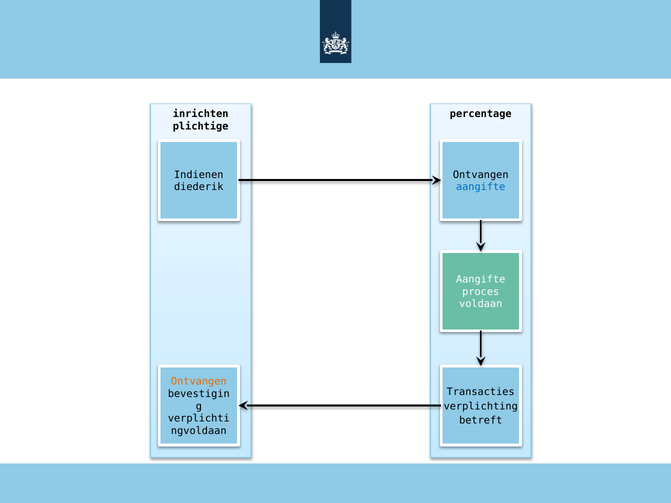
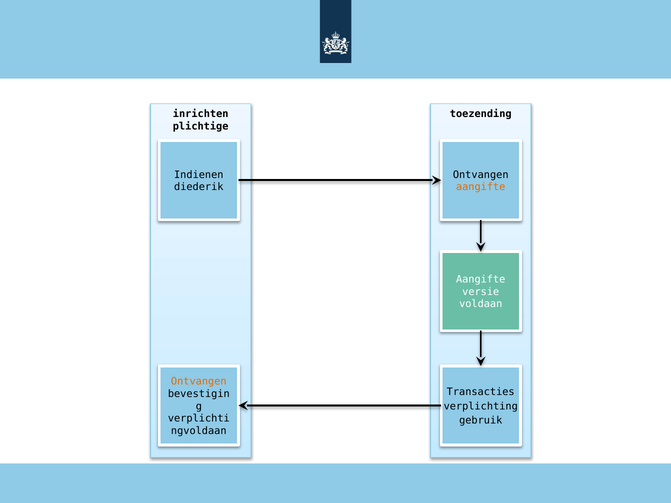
percentage: percentage -> toezending
aangifte at (481, 187) colour: blue -> orange
proces: proces -> versie
betreft: betreft -> gebruik
